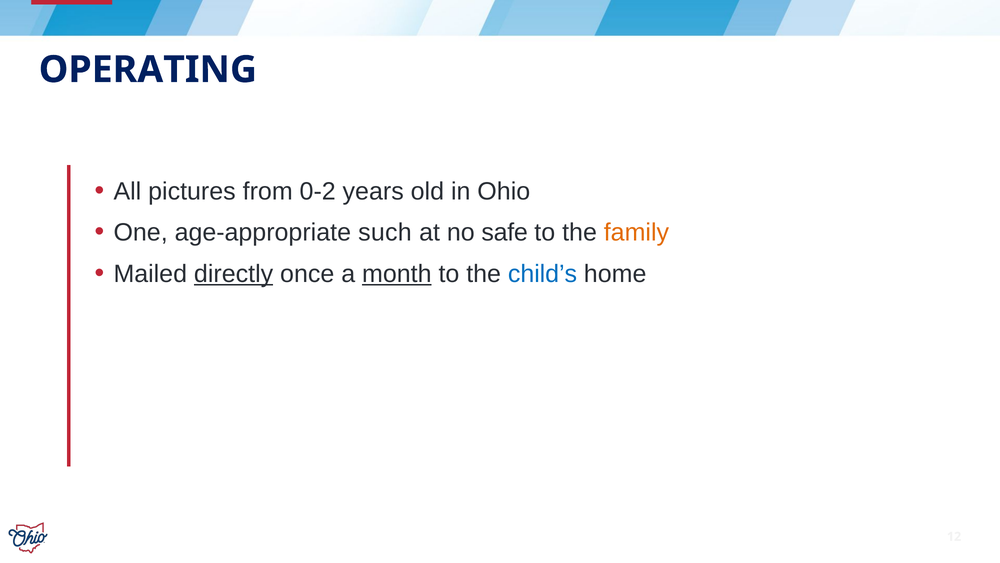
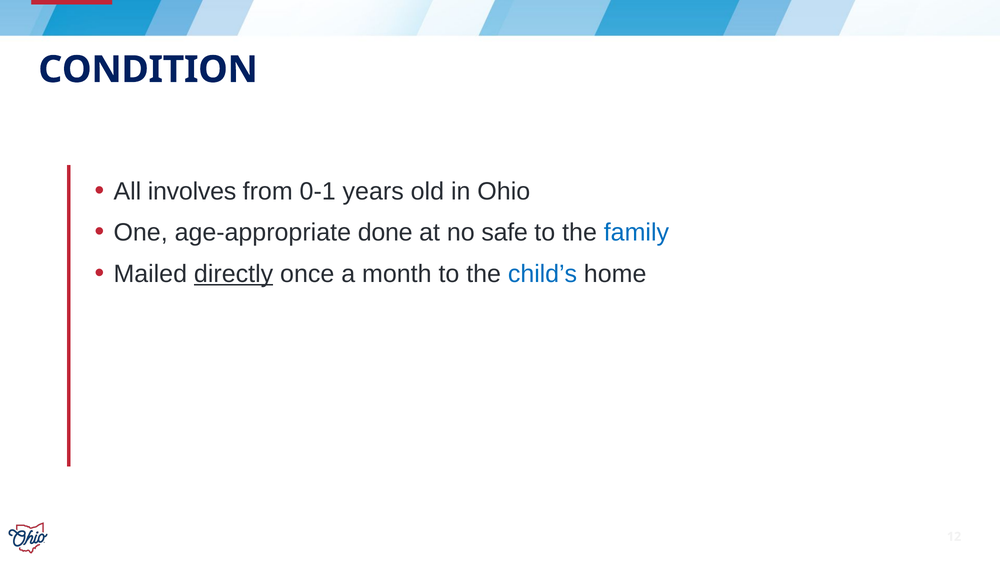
OPERATING: OPERATING -> CONDITION
pictures: pictures -> involves
0-2: 0-2 -> 0-1
such: such -> done
family colour: orange -> blue
month underline: present -> none
